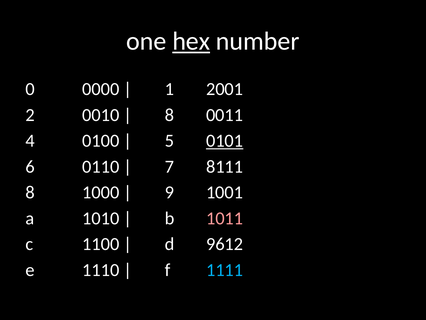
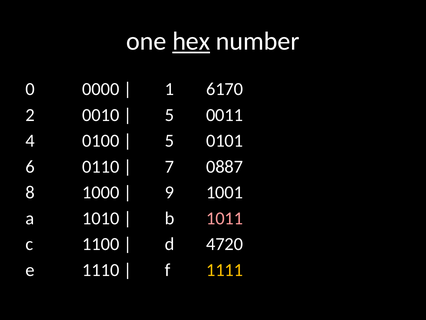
2001: 2001 -> 6170
8 at (169, 115): 8 -> 5
0101 underline: present -> none
8111: 8111 -> 0887
9612: 9612 -> 4720
1111 colour: light blue -> yellow
